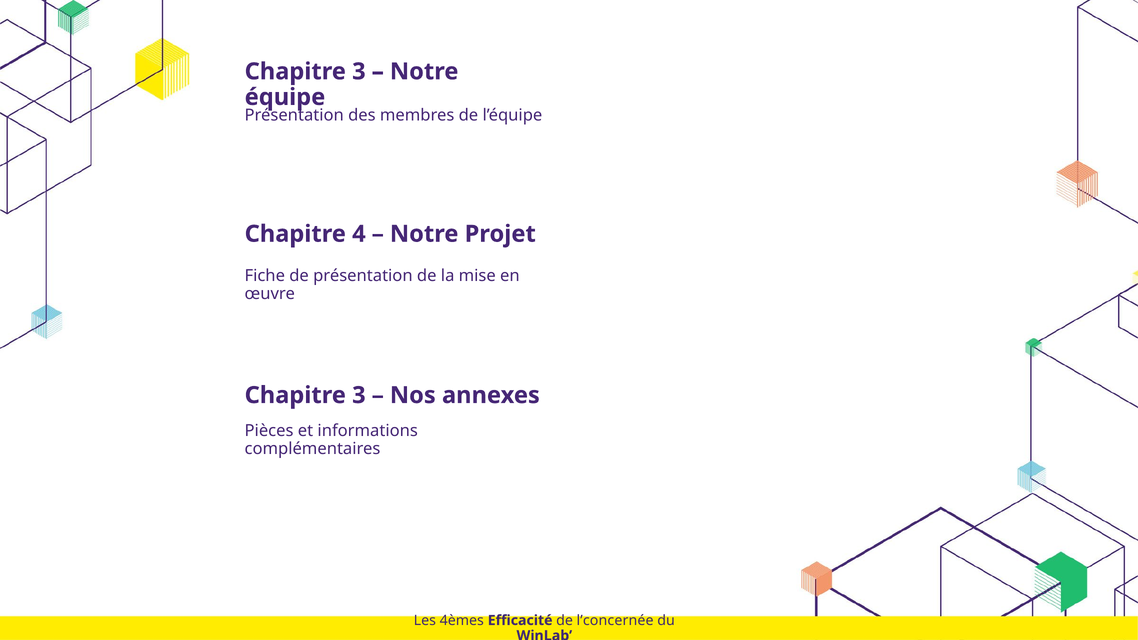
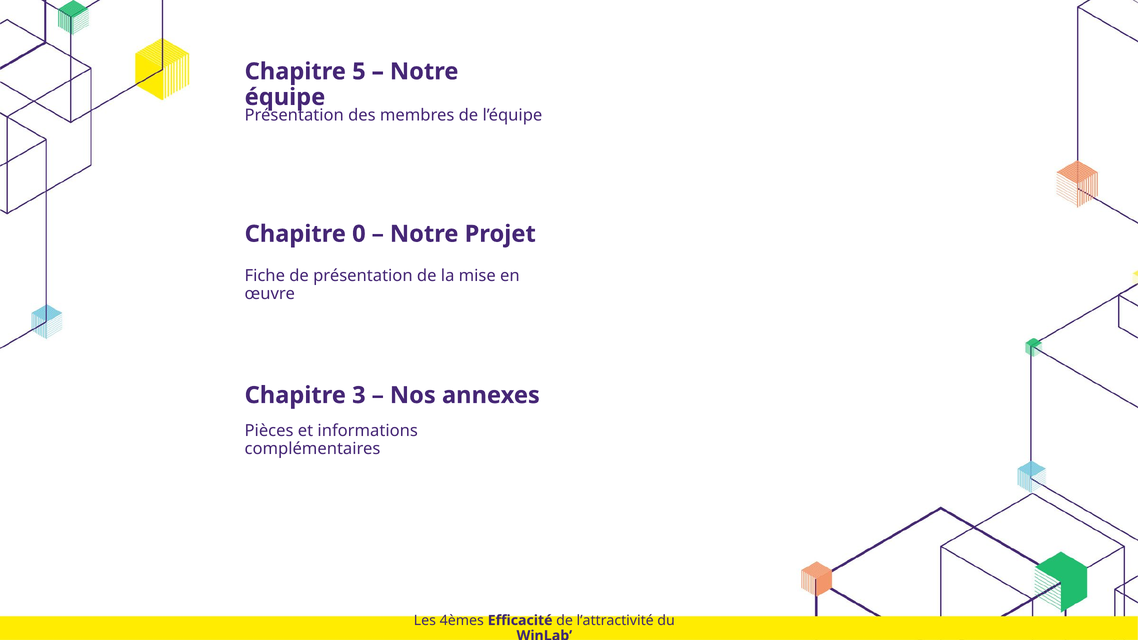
3 at (359, 72): 3 -> 5
4: 4 -> 0
l’concernée: l’concernée -> l’attractivité
